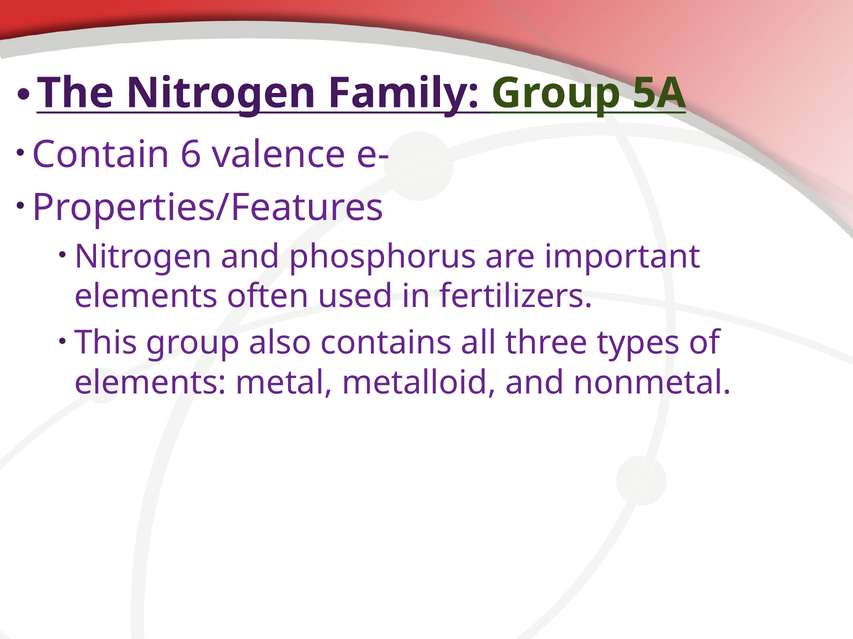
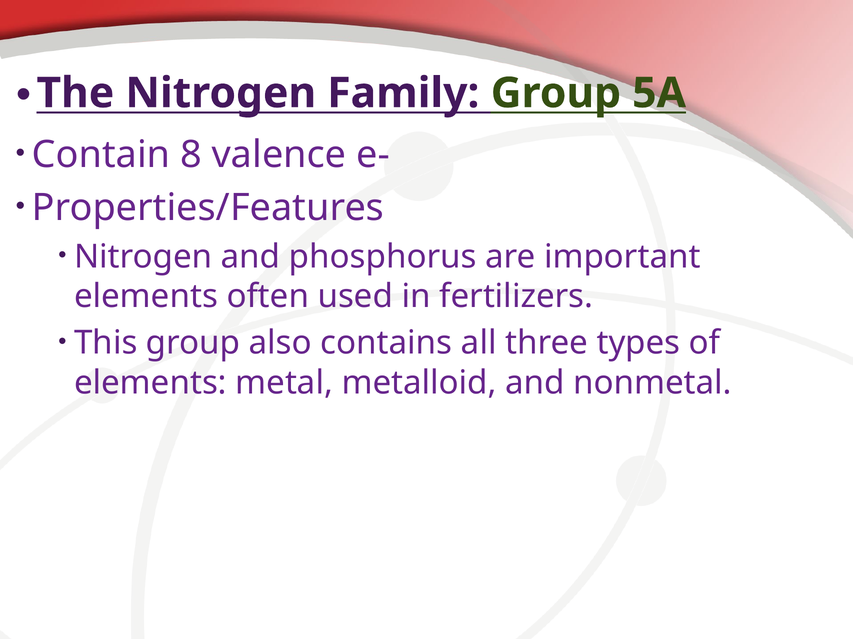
6: 6 -> 8
